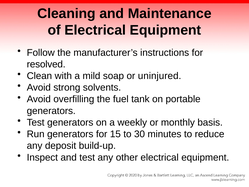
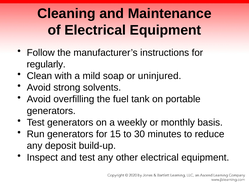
resolved: resolved -> regularly
